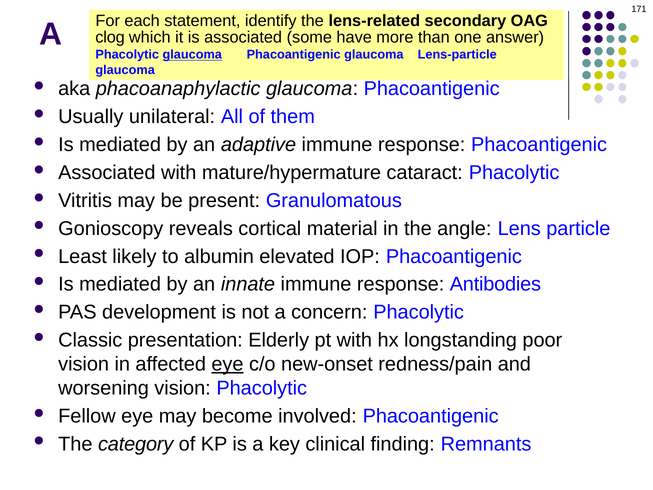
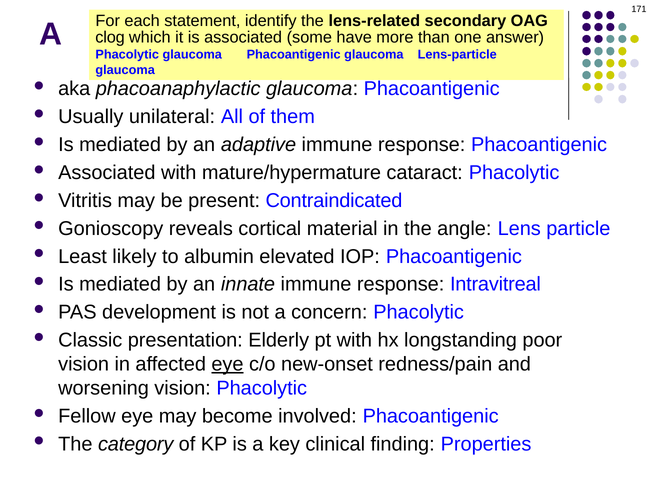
glaucoma at (192, 55) underline: present -> none
Granulomatous: Granulomatous -> Contraindicated
Antibodies: Antibodies -> Intravitreal
Remnants: Remnants -> Properties
